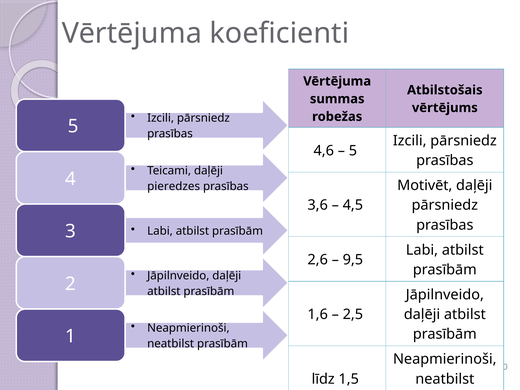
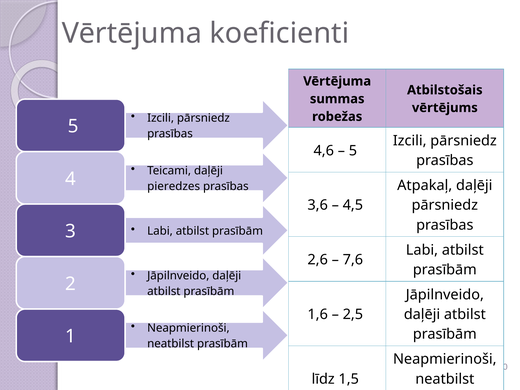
Motivēt: Motivēt -> Atpakaļ
9,5: 9,5 -> 7,6
